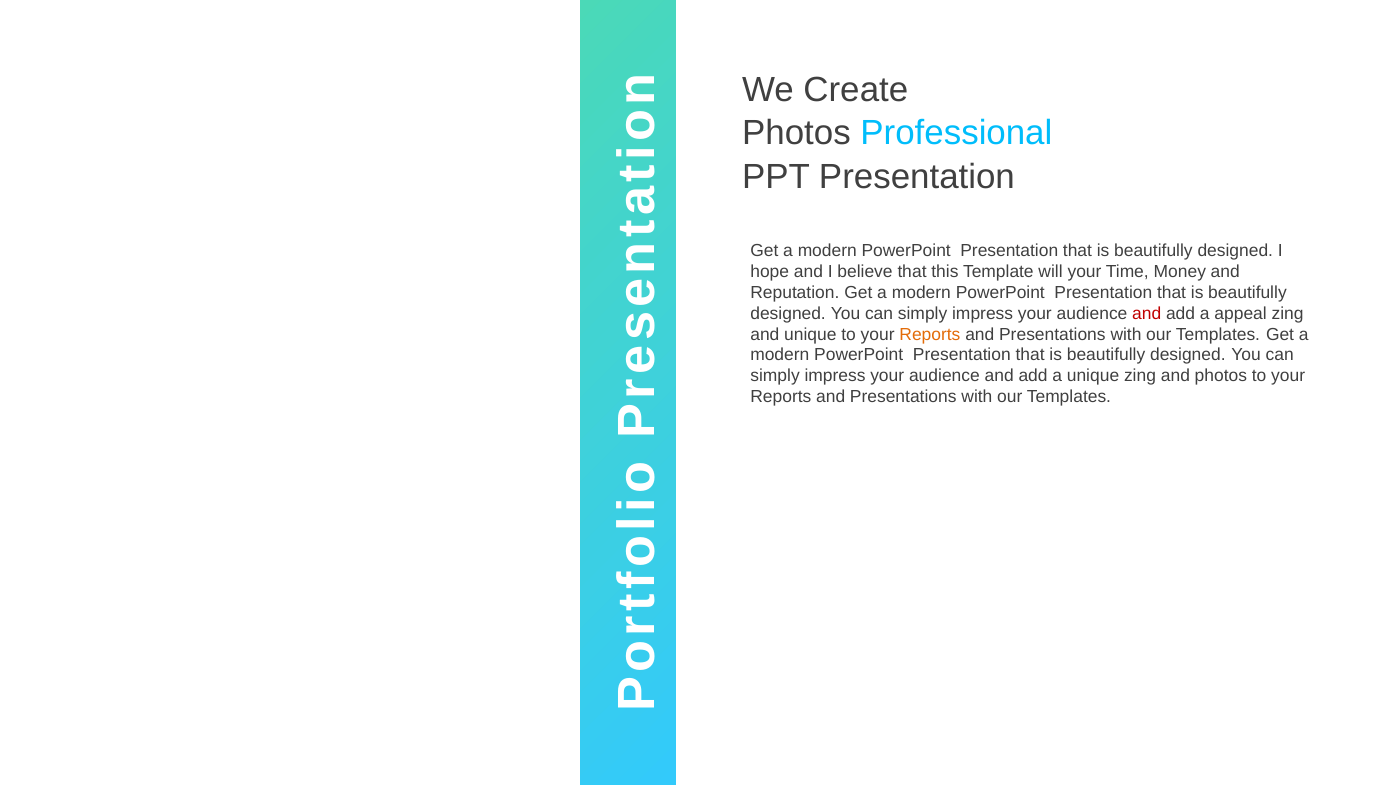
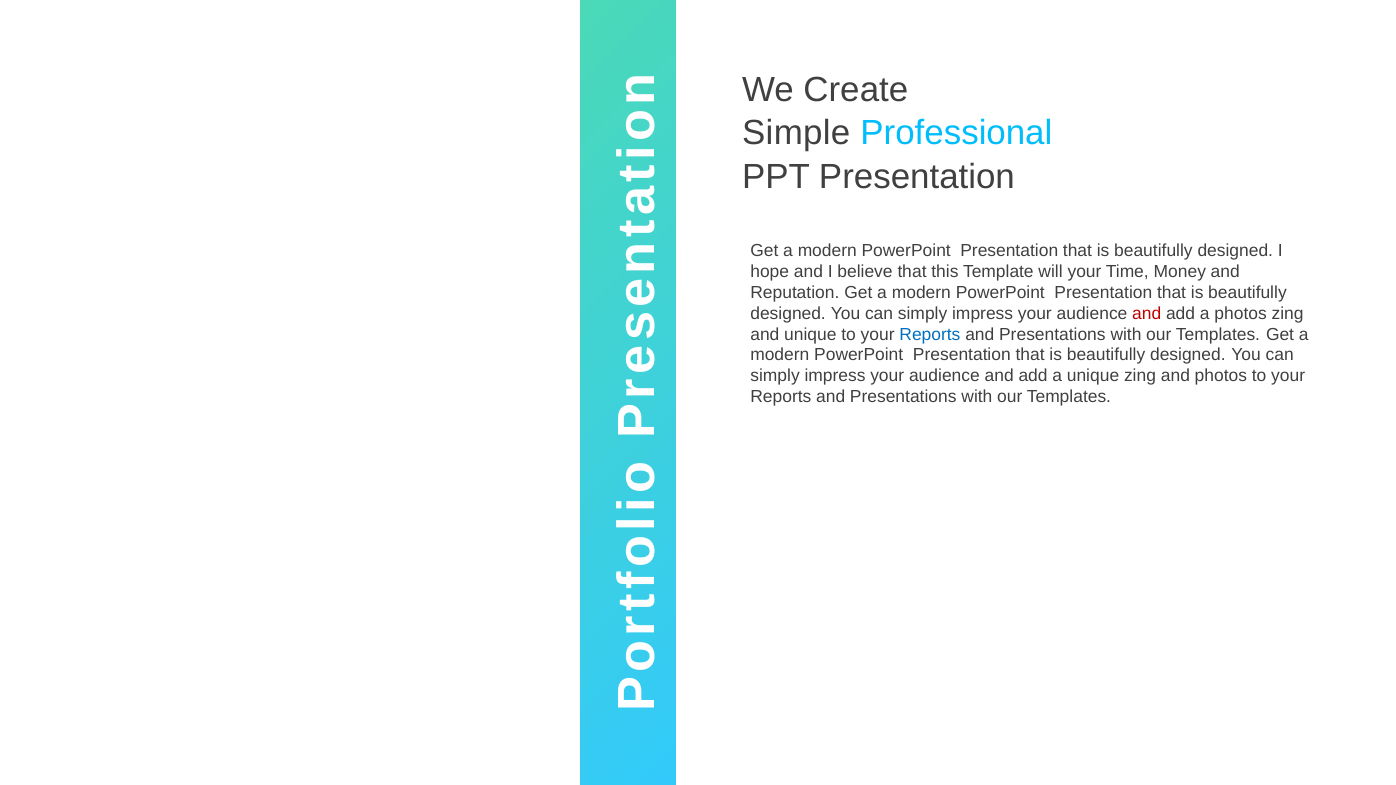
Photos at (796, 133): Photos -> Simple
a appeal: appeal -> photos
Reports at (930, 334) colour: orange -> blue
